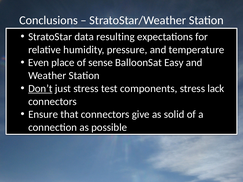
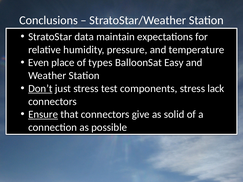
resulting: resulting -> maintain
sense: sense -> types
Ensure underline: none -> present
